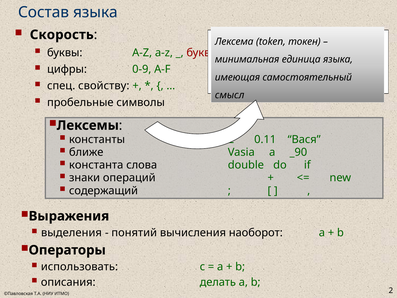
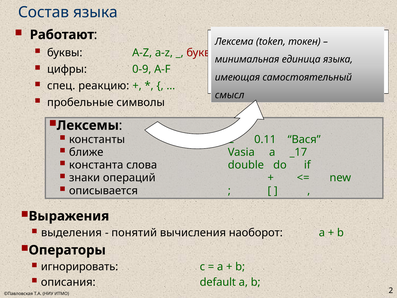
Скорость: Скорость -> Работают
свойству: свойству -> реакцию
_90: _90 -> _17
содержащий: содержащий -> описывается
использовать: использовать -> игнорировать
делать: делать -> default
